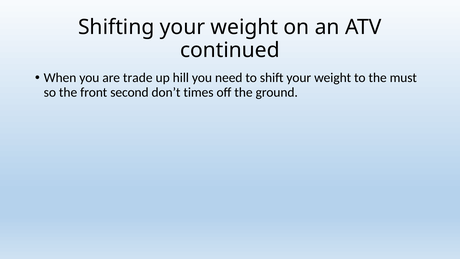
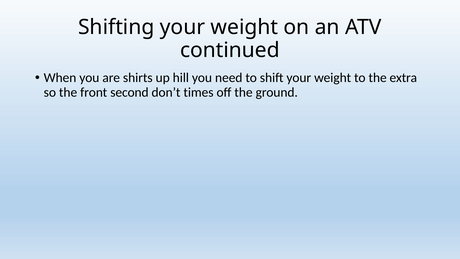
trade: trade -> shirts
must: must -> extra
